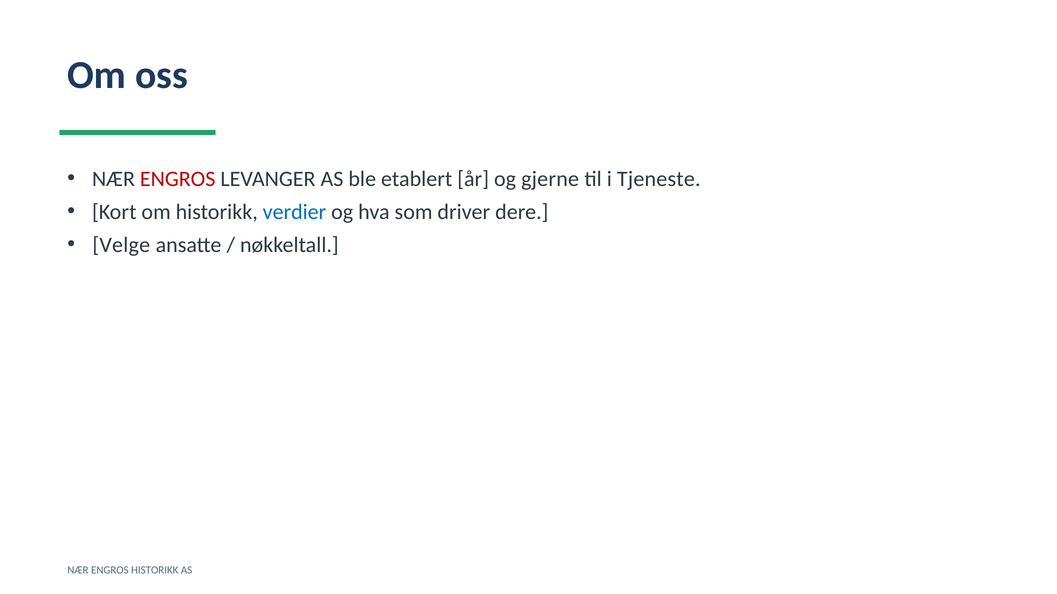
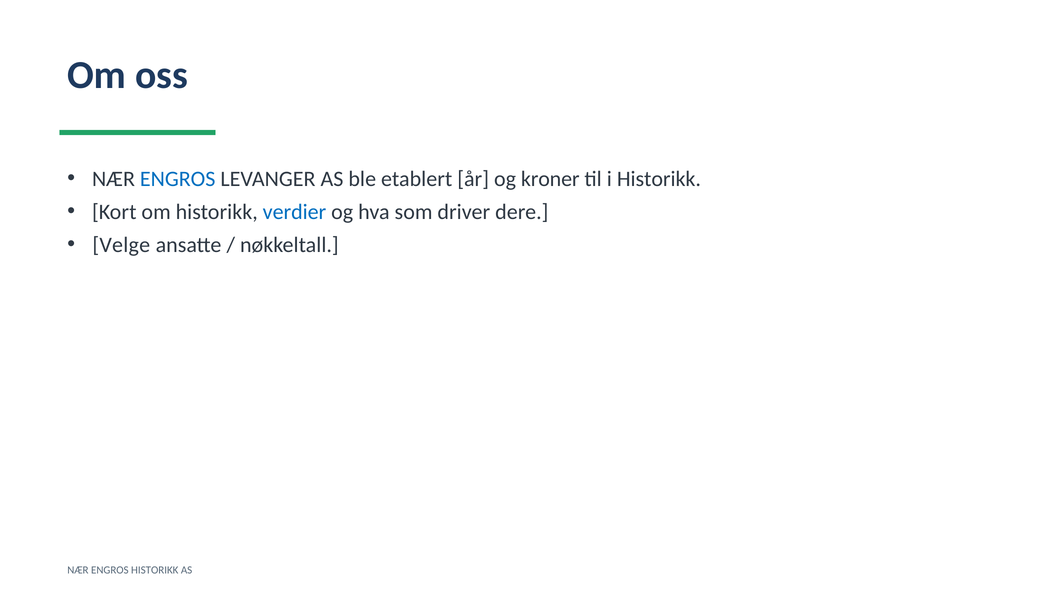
ENGROS at (178, 179) colour: red -> blue
gjerne: gjerne -> kroner
i Tjeneste: Tjeneste -> Historikk
